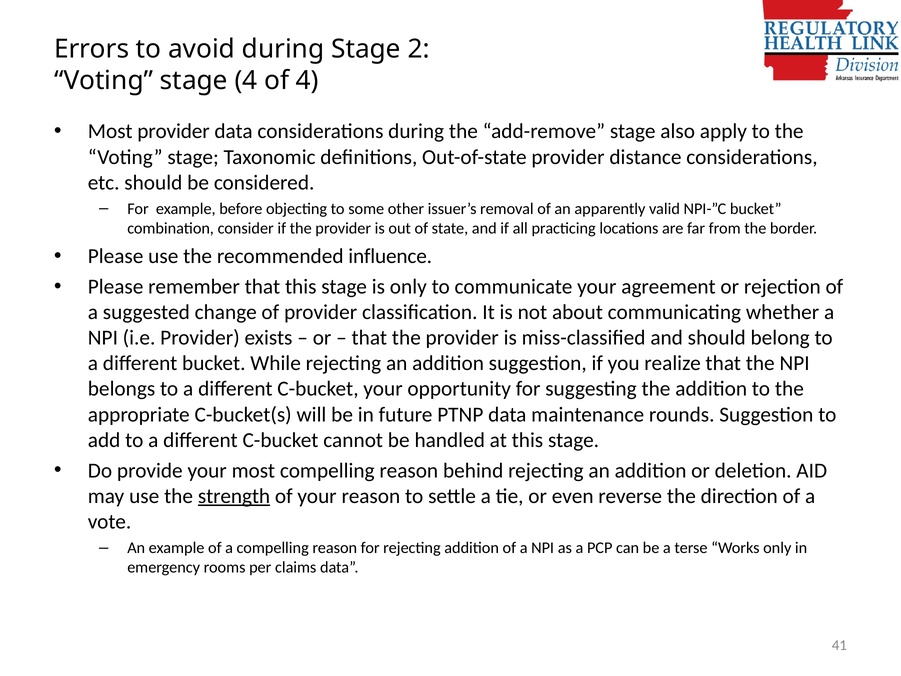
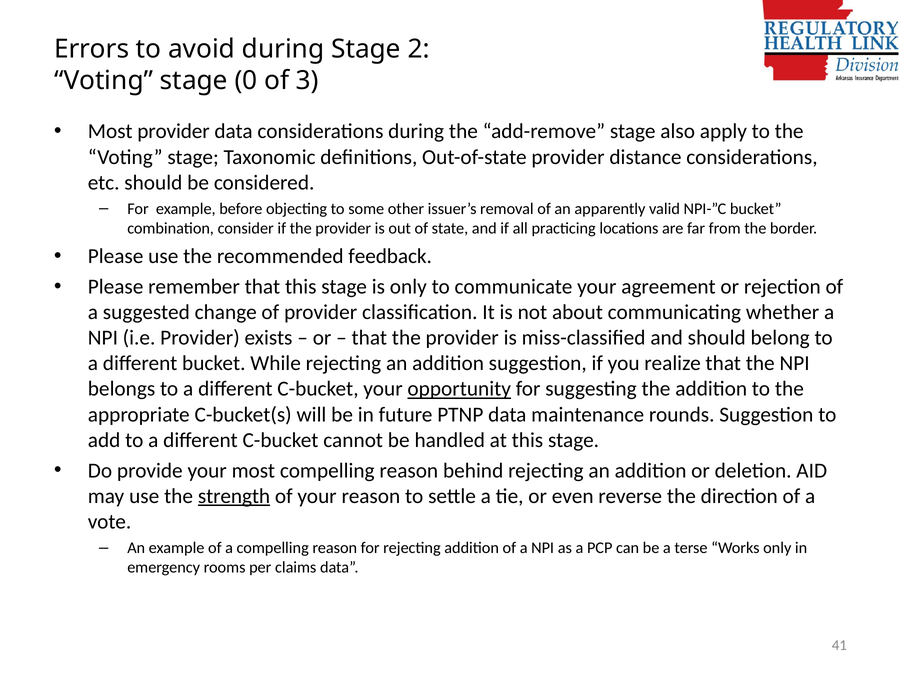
stage 4: 4 -> 0
of 4: 4 -> 3
influence: influence -> feedback
opportunity underline: none -> present
